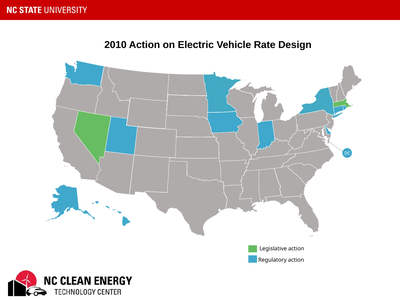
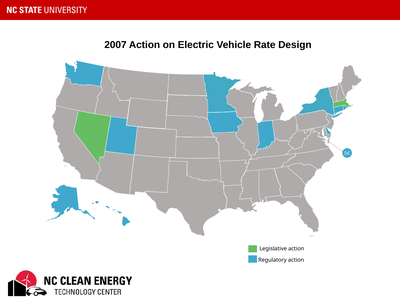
2010: 2010 -> 2007
